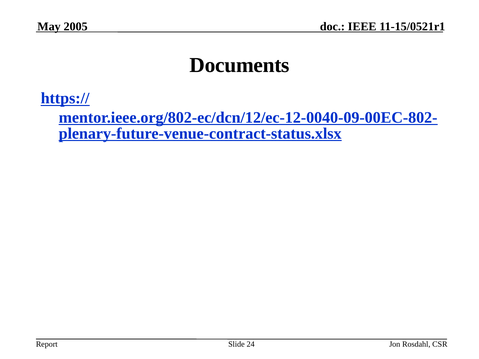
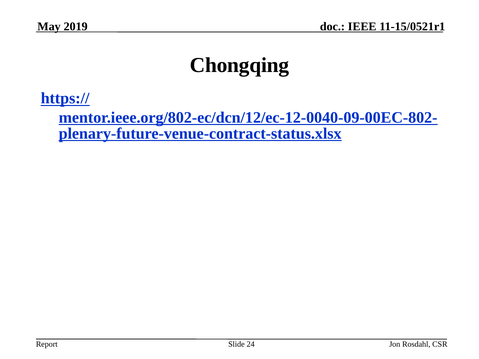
2005: 2005 -> 2019
Documents: Documents -> Chongqing
